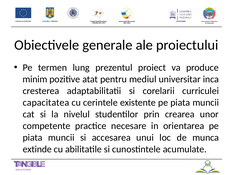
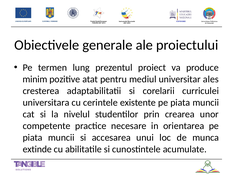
inca: inca -> ales
capacitatea: capacitatea -> universitara
